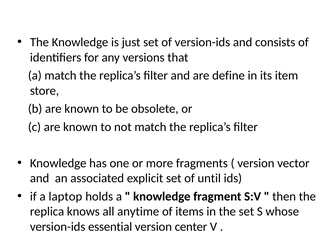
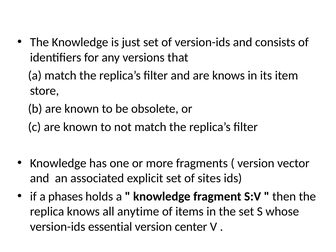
are define: define -> knows
until: until -> sites
laptop: laptop -> phases
